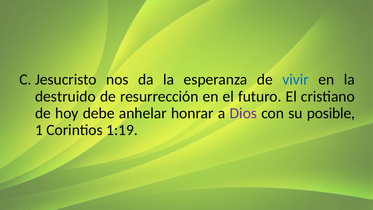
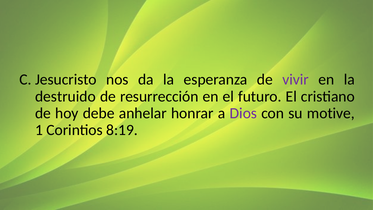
vivir colour: blue -> purple
posible: posible -> motive
1:19: 1:19 -> 8:19
